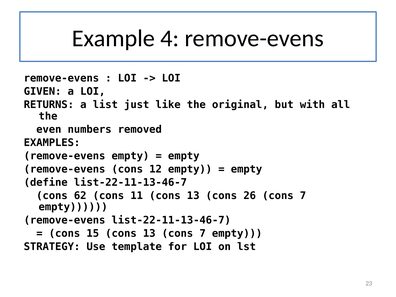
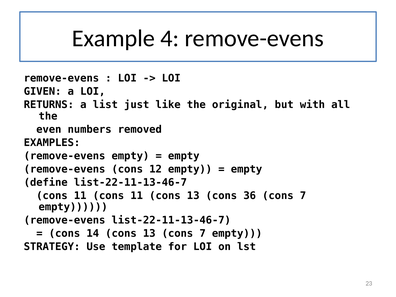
62 at (80, 196): 62 -> 11
26: 26 -> 36
15: 15 -> 14
